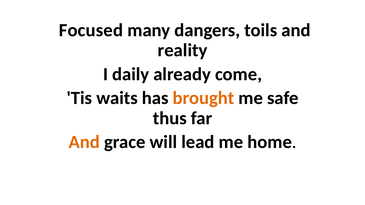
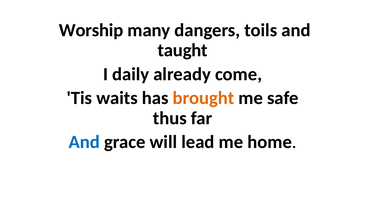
Focused: Focused -> Worship
reality: reality -> taught
And at (84, 142) colour: orange -> blue
